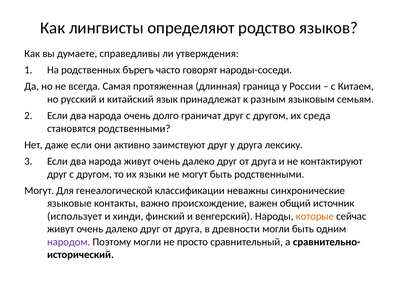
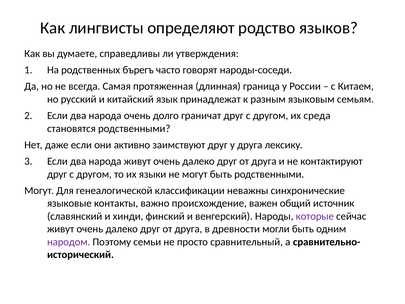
использует: использует -> славянский
которые colour: orange -> purple
Поэтому могли: могли -> семьи
